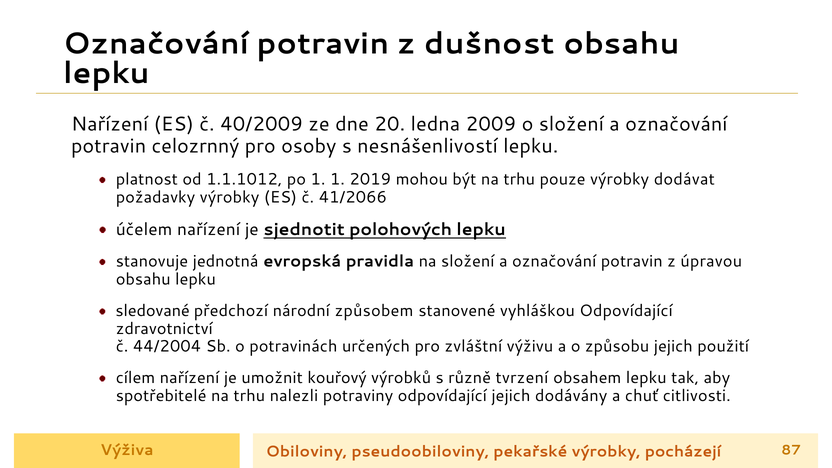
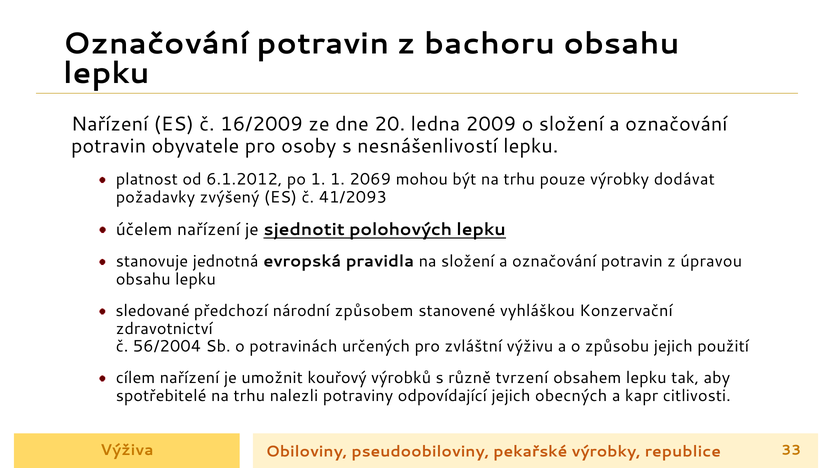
dušnost: dušnost -> bachoru
40/2009: 40/2009 -> 16/2009
celozrnný: celozrnný -> obyvatele
1.1.1012: 1.1.1012 -> 6.1.2012
2019: 2019 -> 2069
požadavky výrobky: výrobky -> zvýšený
41/2066: 41/2066 -> 41/2093
vyhláškou Odpovídající: Odpovídající -> Konzervační
44/2004: 44/2004 -> 56/2004
dodávány: dodávány -> obecných
chuť: chuť -> kapr
87: 87 -> 33
pocházejí: pocházejí -> republice
